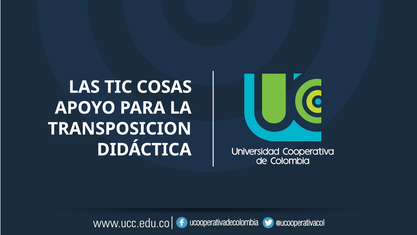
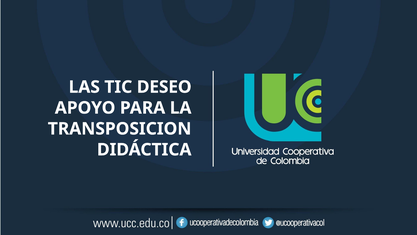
COSAS: COSAS -> DESEO
